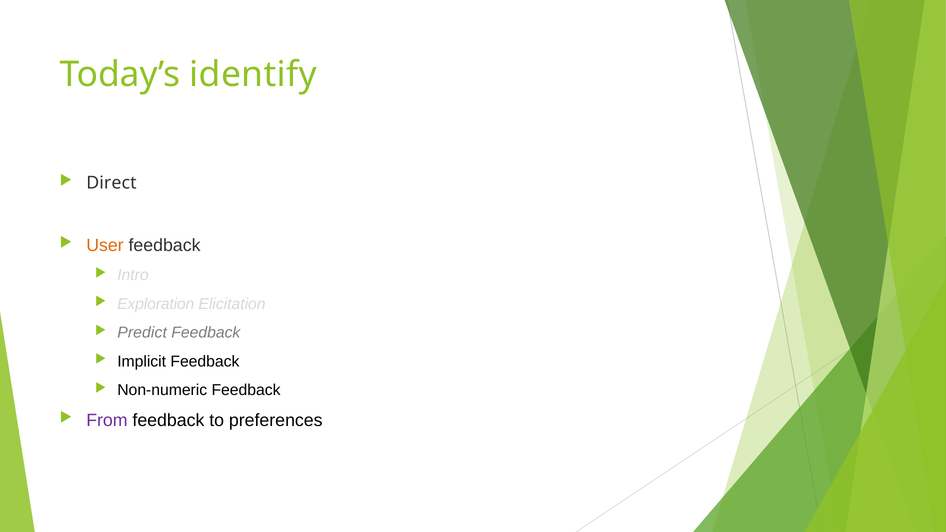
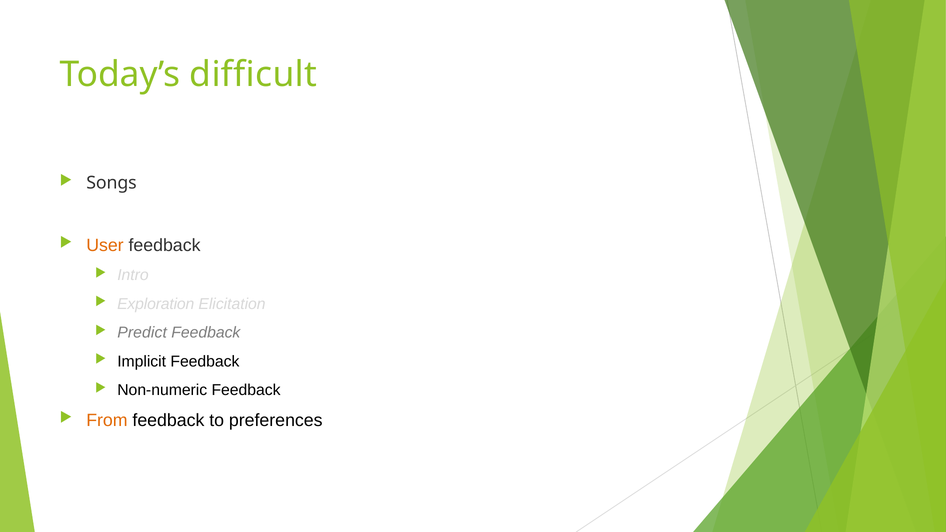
identify: identify -> difficult
Direct: Direct -> Songs
From colour: purple -> orange
